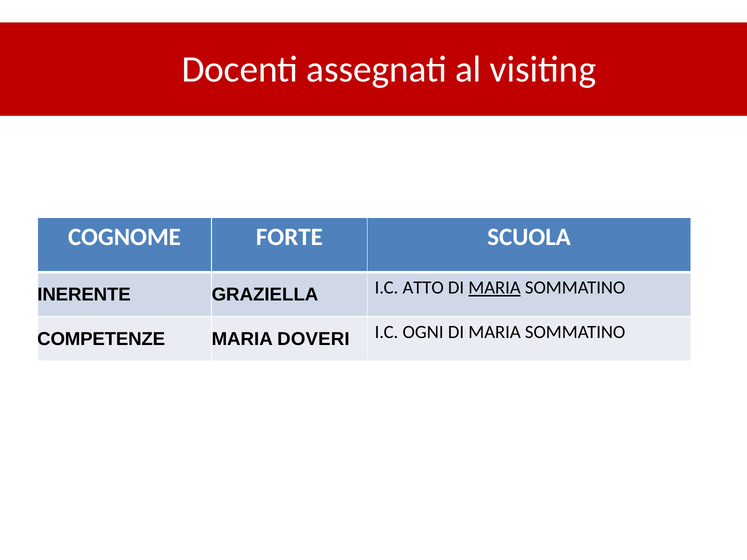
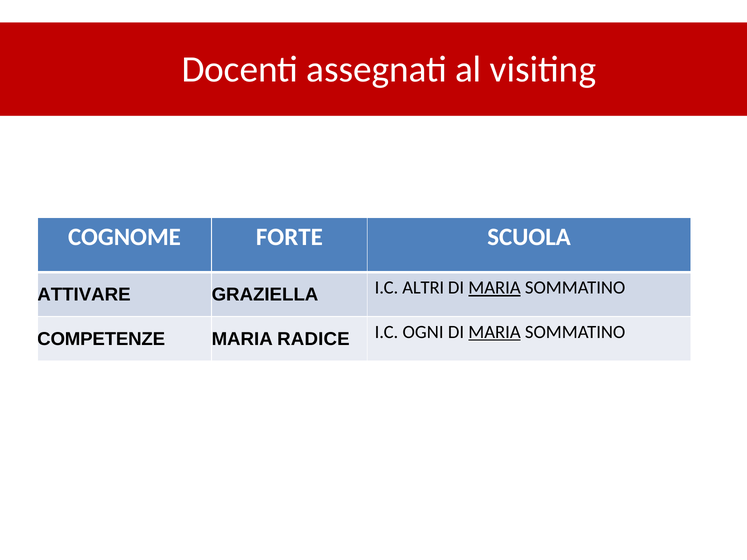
INERENTE: INERENTE -> ATTIVARE
ATTO: ATTO -> ALTRI
DOVERI: DOVERI -> RADICE
MARIA at (495, 332) underline: none -> present
